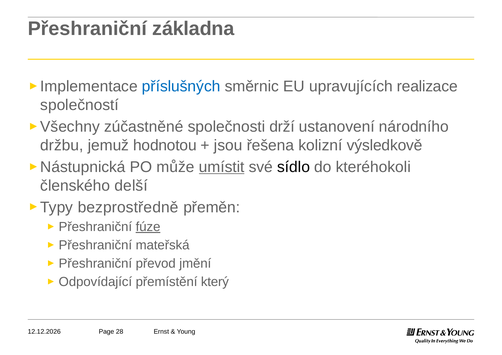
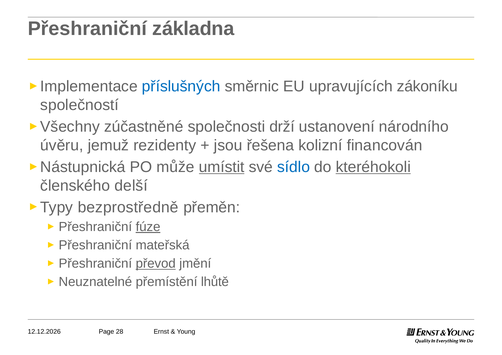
realizace: realizace -> zákoníku
držbu: držbu -> úvěru
hodnotou: hodnotou -> rezidenty
výsledkově: výsledkově -> financován
sídlo colour: black -> blue
kteréhokoli underline: none -> present
převod underline: none -> present
Odpovídající: Odpovídající -> Neuznatelné
který: který -> lhůtě
